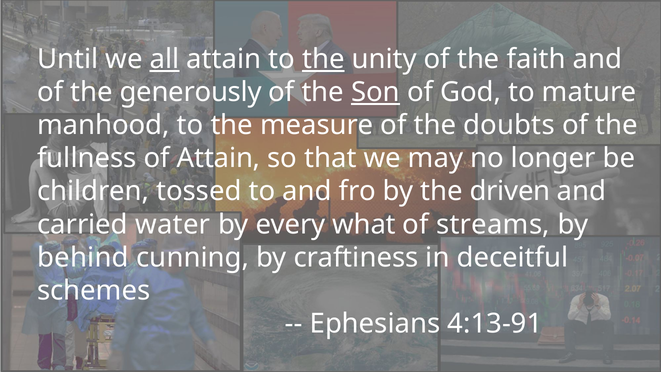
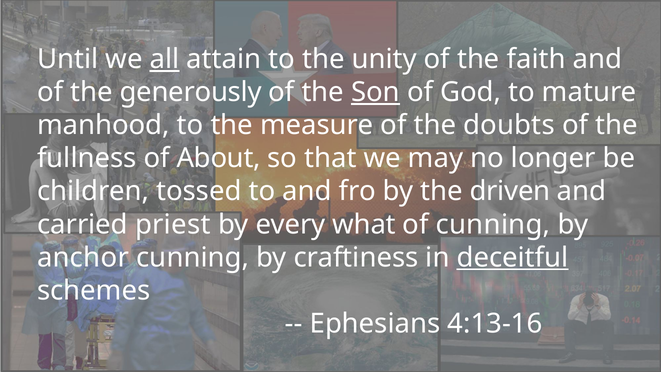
the at (323, 59) underline: present -> none
of Attain: Attain -> About
water: water -> priest
of streams: streams -> cunning
behind: behind -> anchor
deceitful underline: none -> present
4:13-91: 4:13-91 -> 4:13-16
